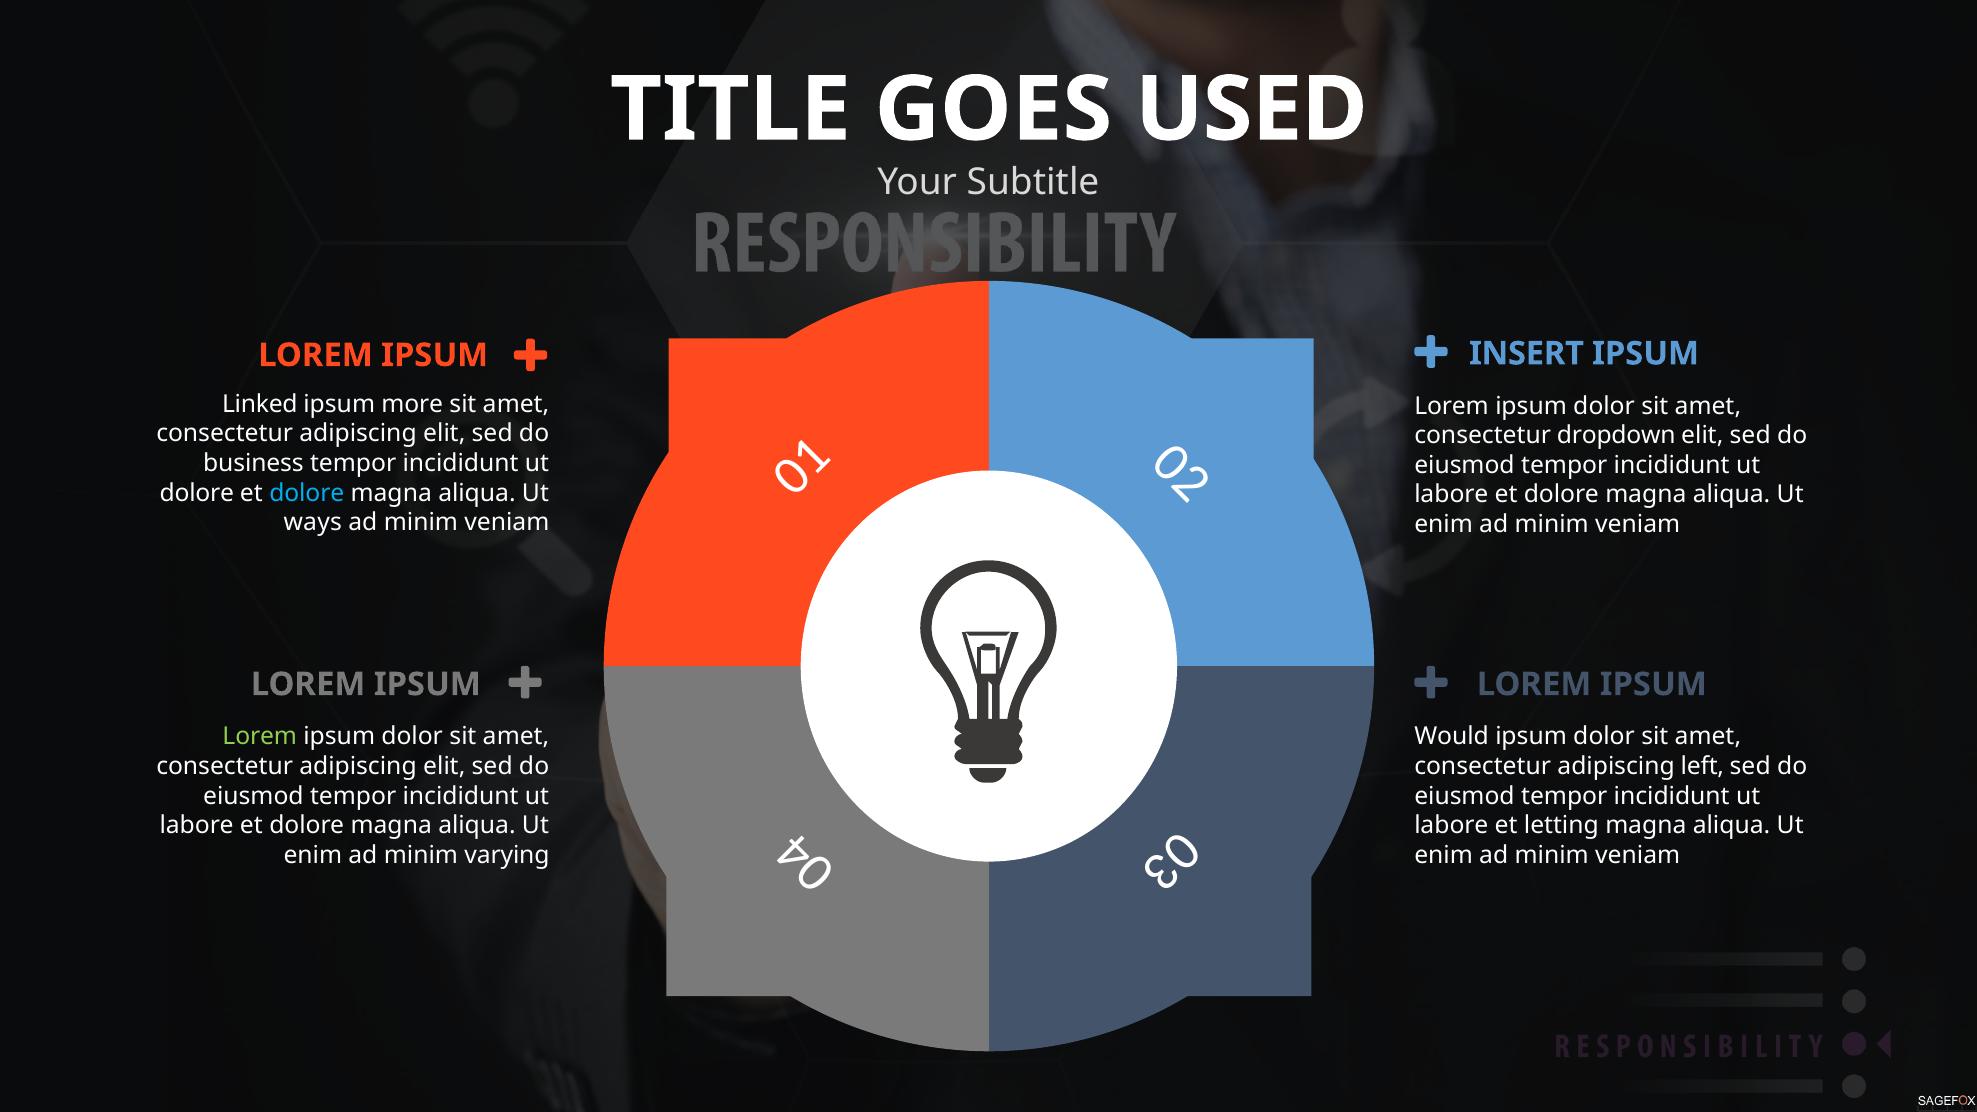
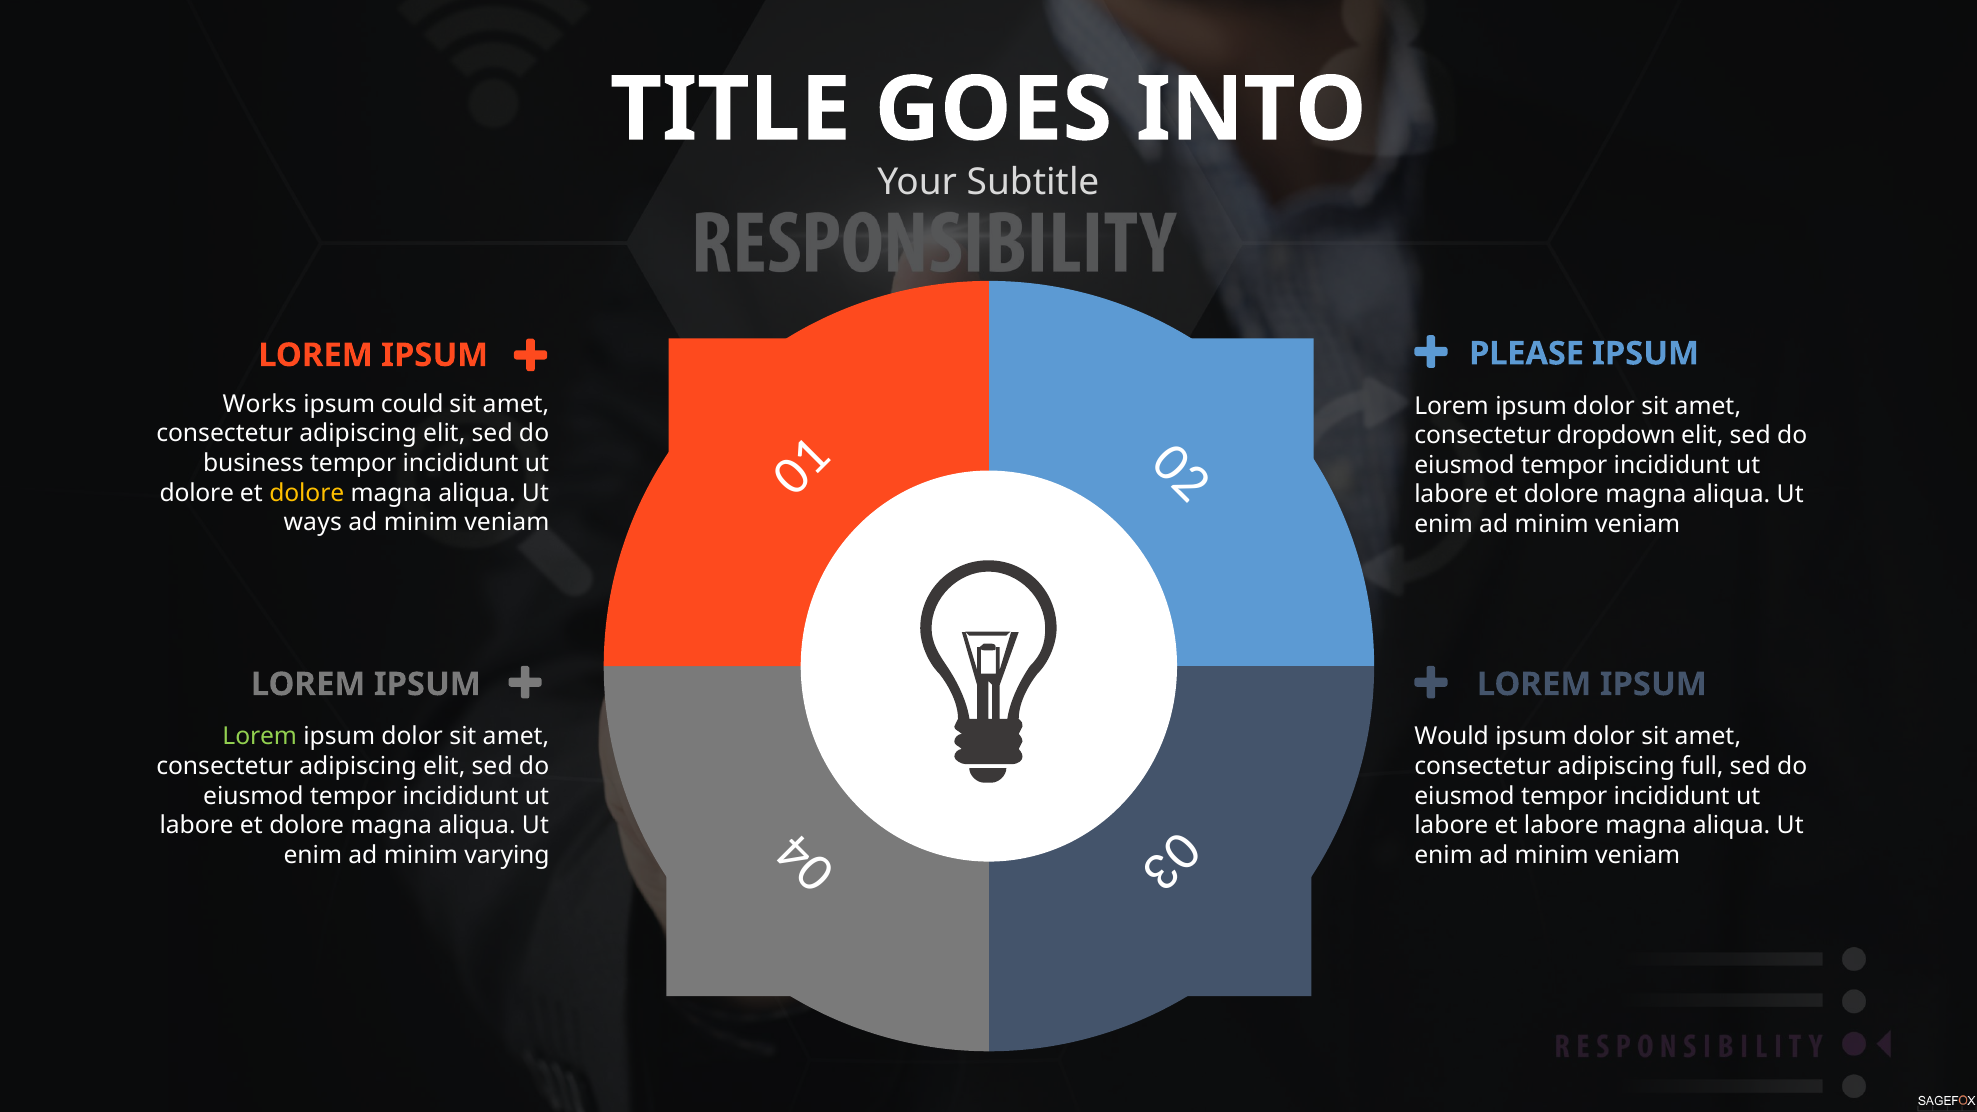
USED: USED -> INTO
INSERT: INSERT -> PLEASE
Linked: Linked -> Works
more: more -> could
dolore at (307, 493) colour: light blue -> yellow
left: left -> full
et letting: letting -> labore
